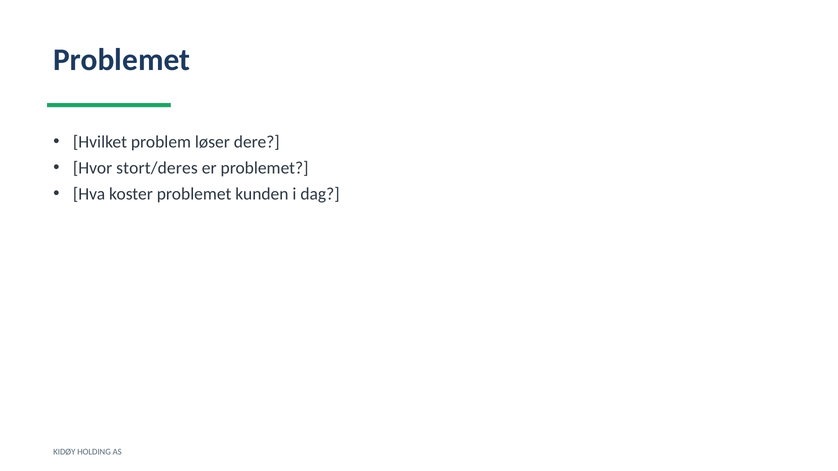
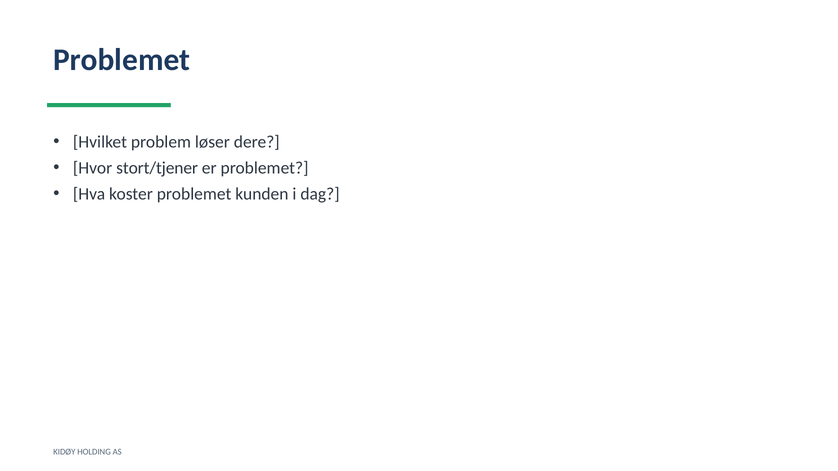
stort/deres: stort/deres -> stort/tjener
